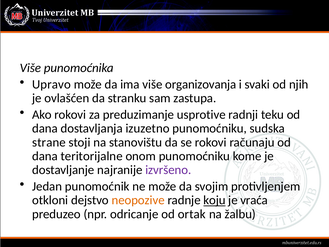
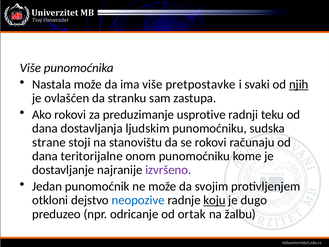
Upravo: Upravo -> Nastala
organizovanja: organizovanja -> pretpostavke
njih underline: none -> present
izuzetno: izuzetno -> ljudskim
neopozive colour: orange -> blue
vraća: vraća -> dugo
